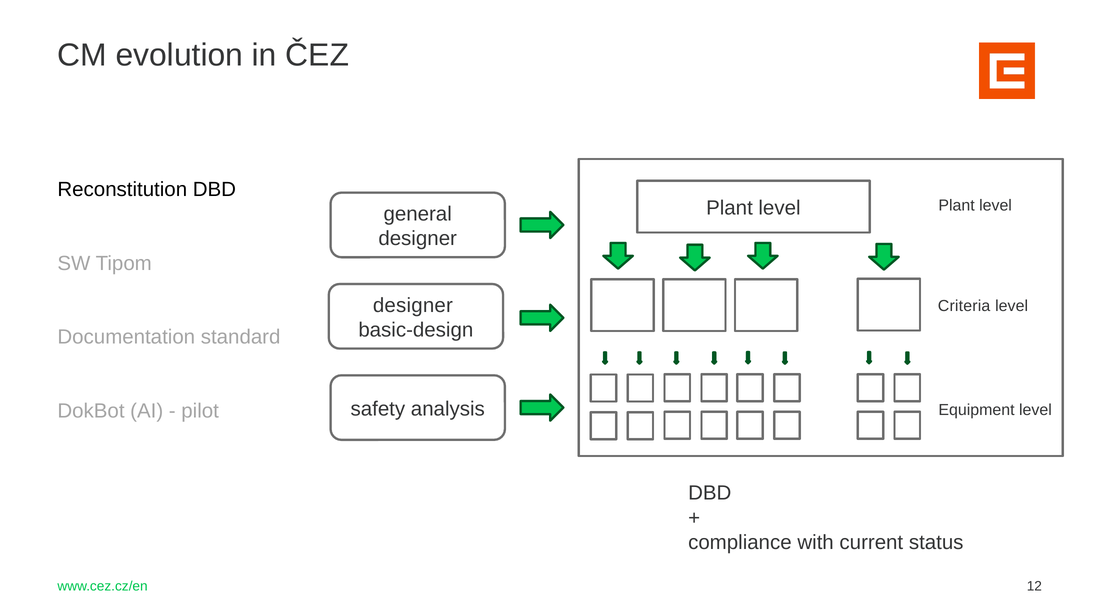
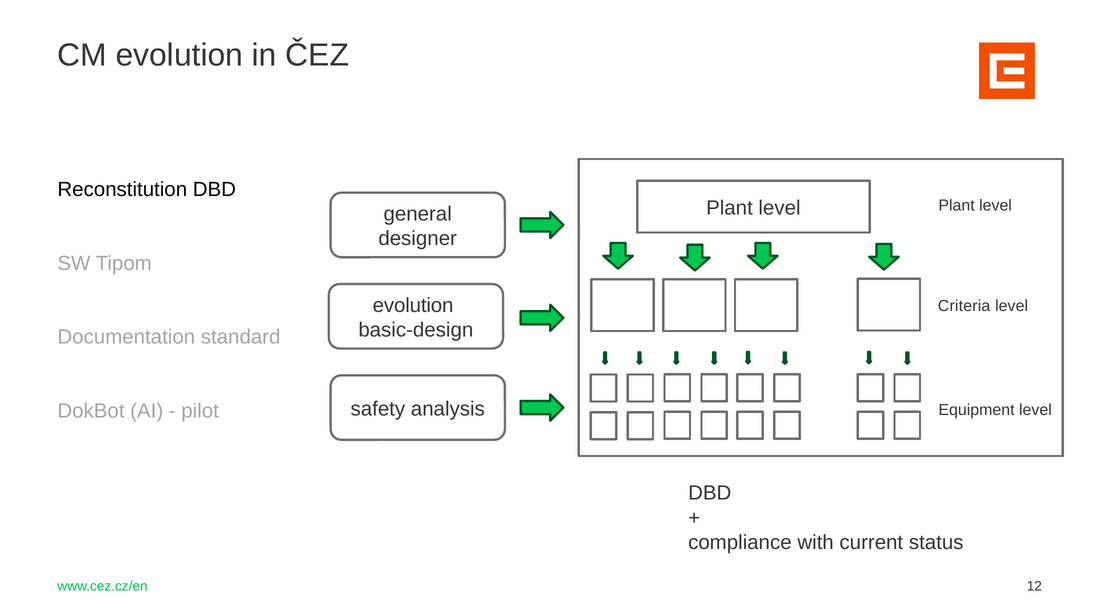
designer at (413, 305): designer -> evolution
